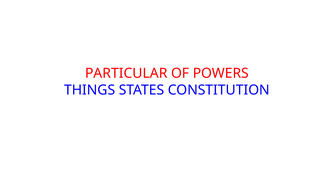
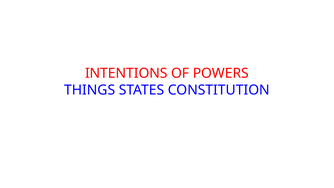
PARTICULAR: PARTICULAR -> INTENTIONS
